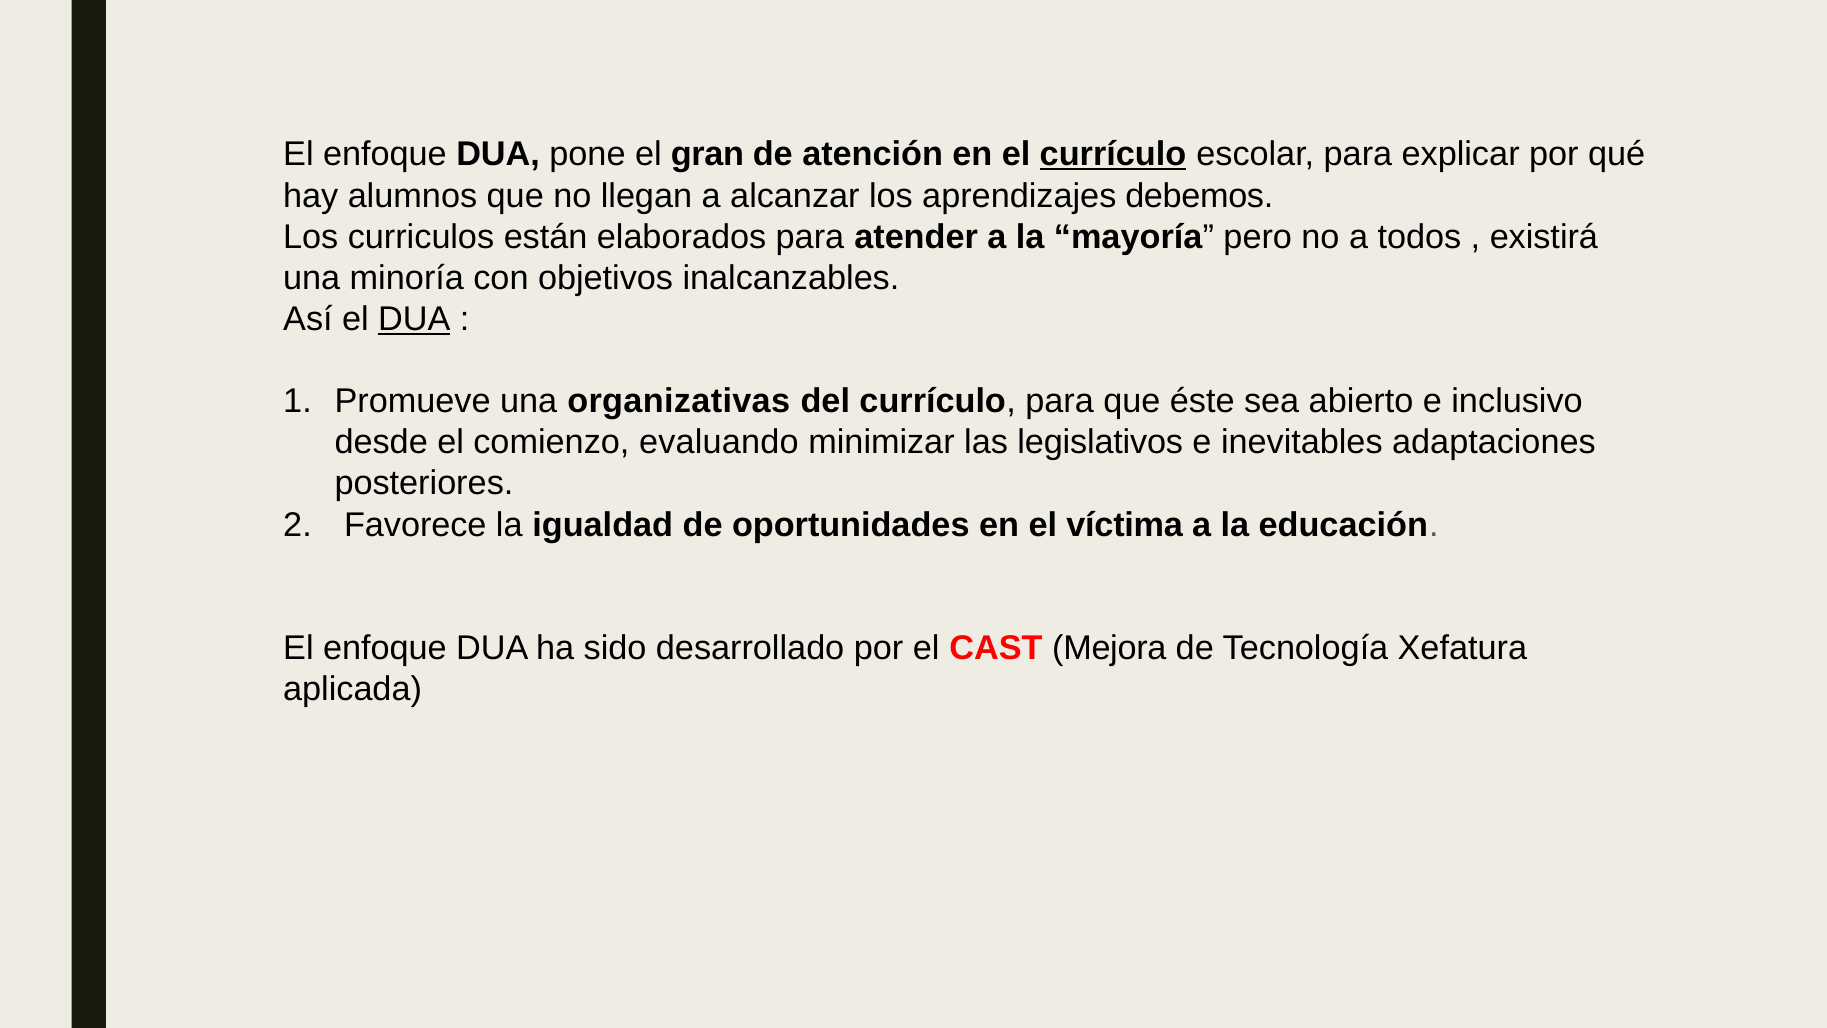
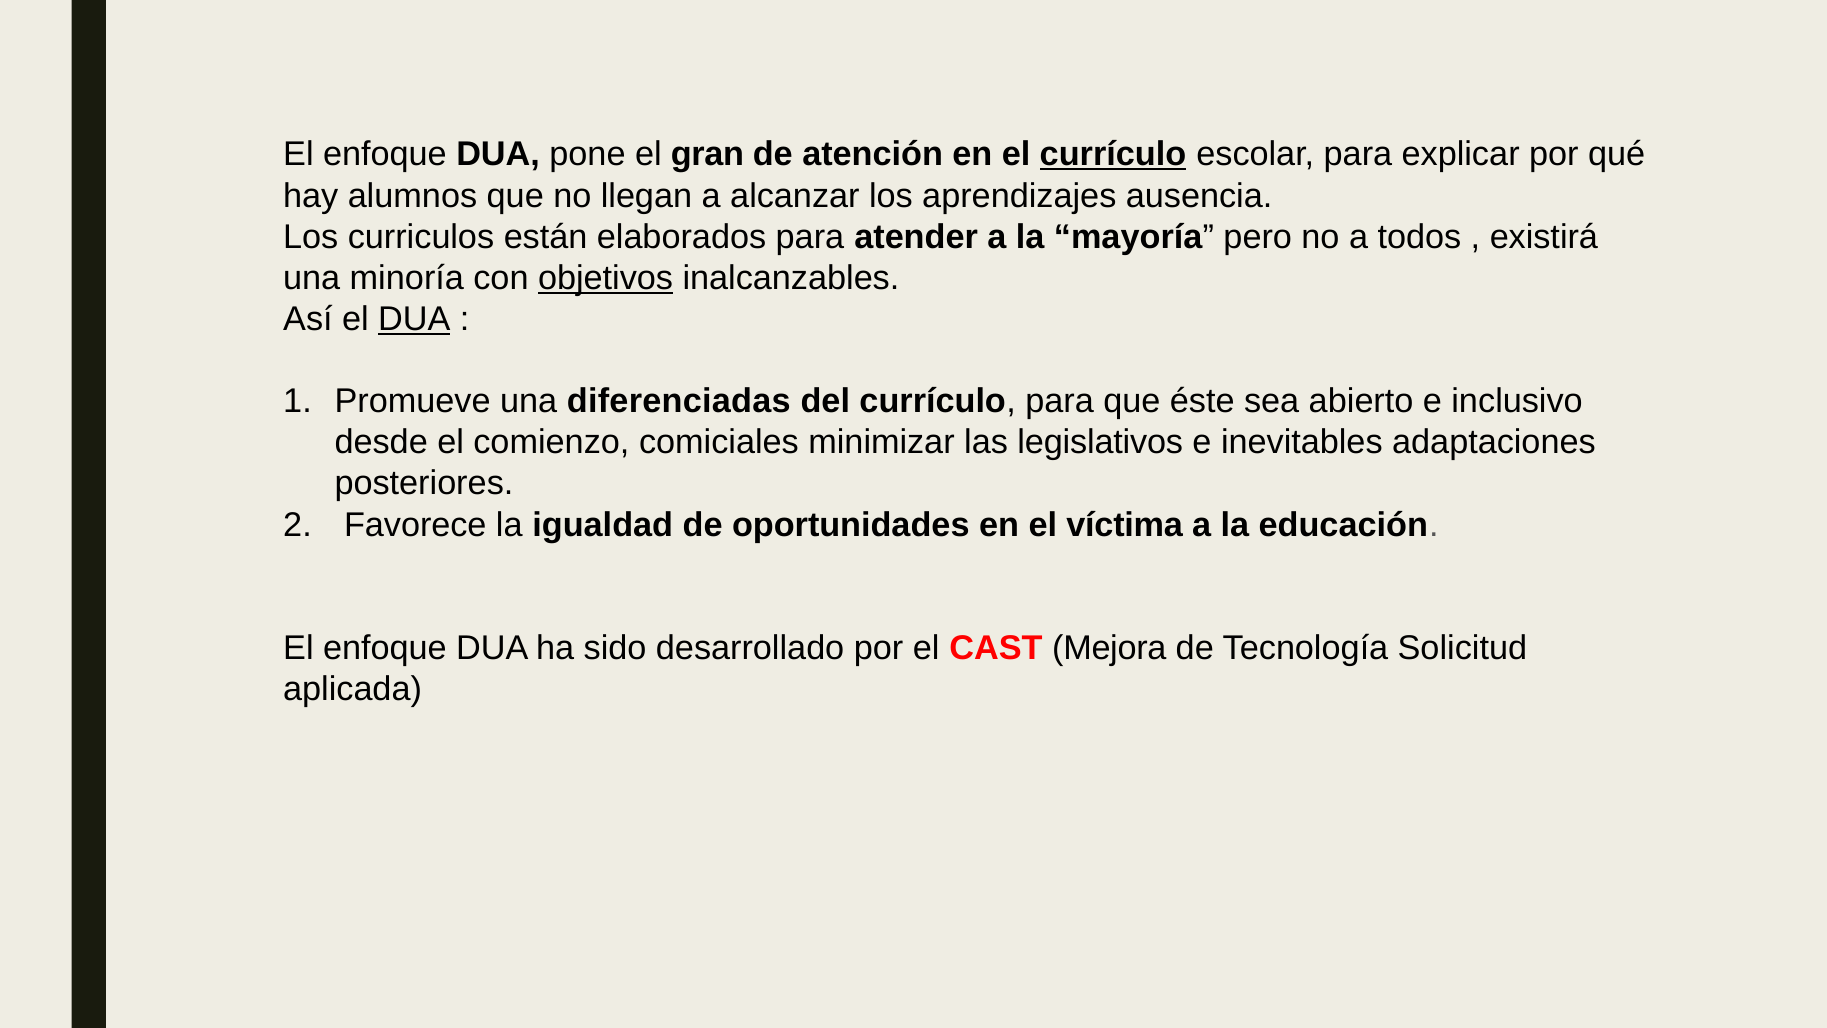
debemos: debemos -> ausencia
objetivos underline: none -> present
organizativas: organizativas -> diferenciadas
evaluando: evaluando -> comiciales
Xefatura: Xefatura -> Solicitud
